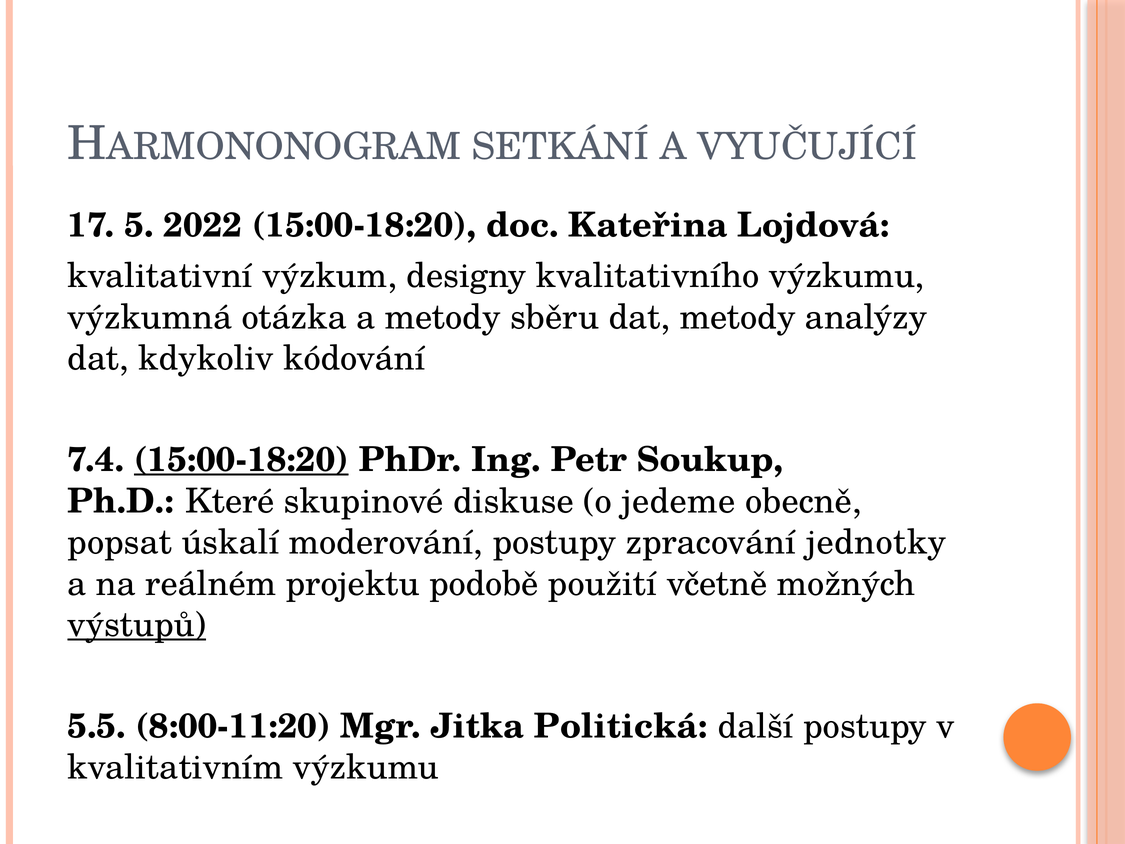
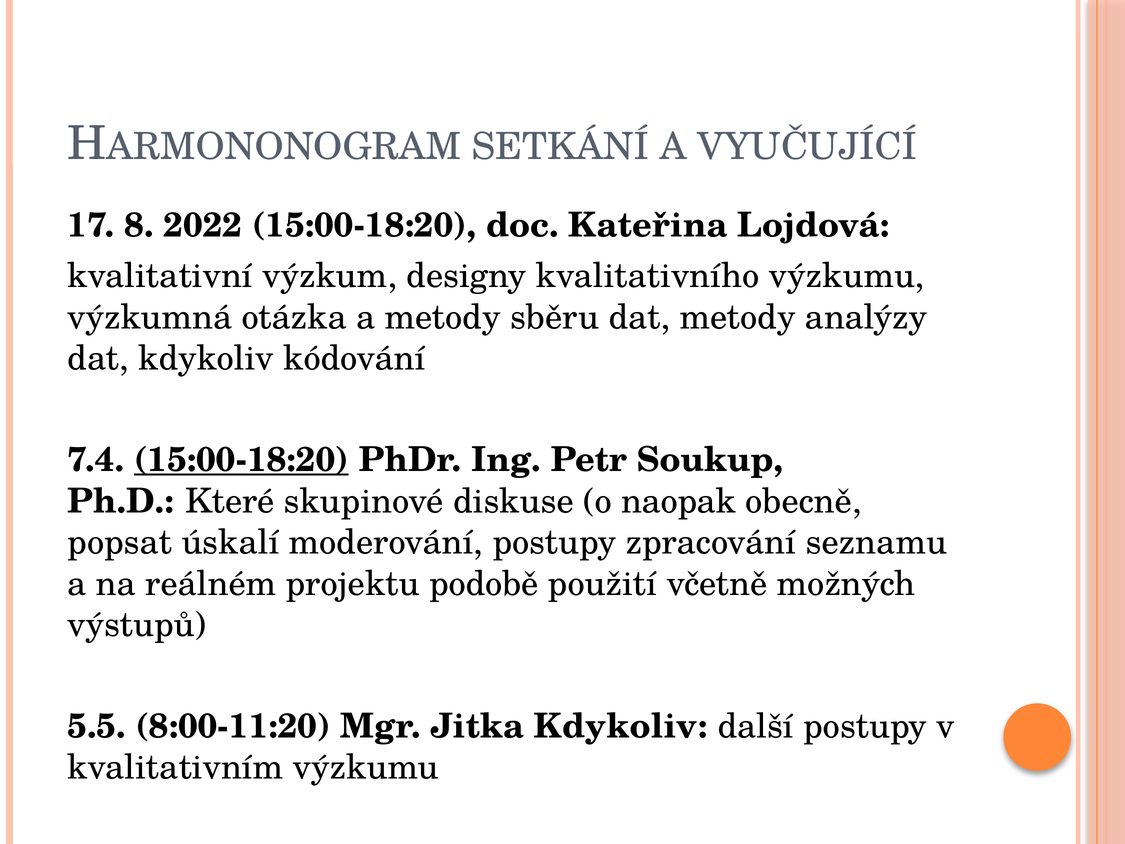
5: 5 -> 8
jedeme: jedeme -> naopak
jednotky: jednotky -> seznamu
výstupů underline: present -> none
Jitka Politická: Politická -> Kdykoliv
